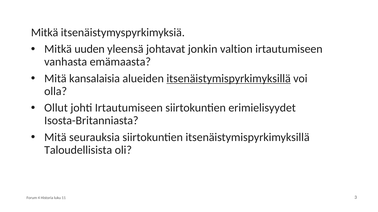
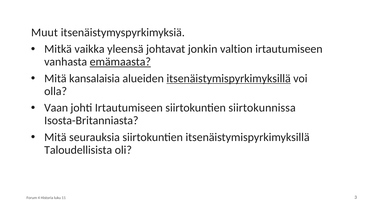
Mitkä at (45, 33): Mitkä -> Muut
uuden: uuden -> vaikka
emämaasta underline: none -> present
Ollut: Ollut -> Vaan
erimielisyydet: erimielisyydet -> siirtokunnissa
